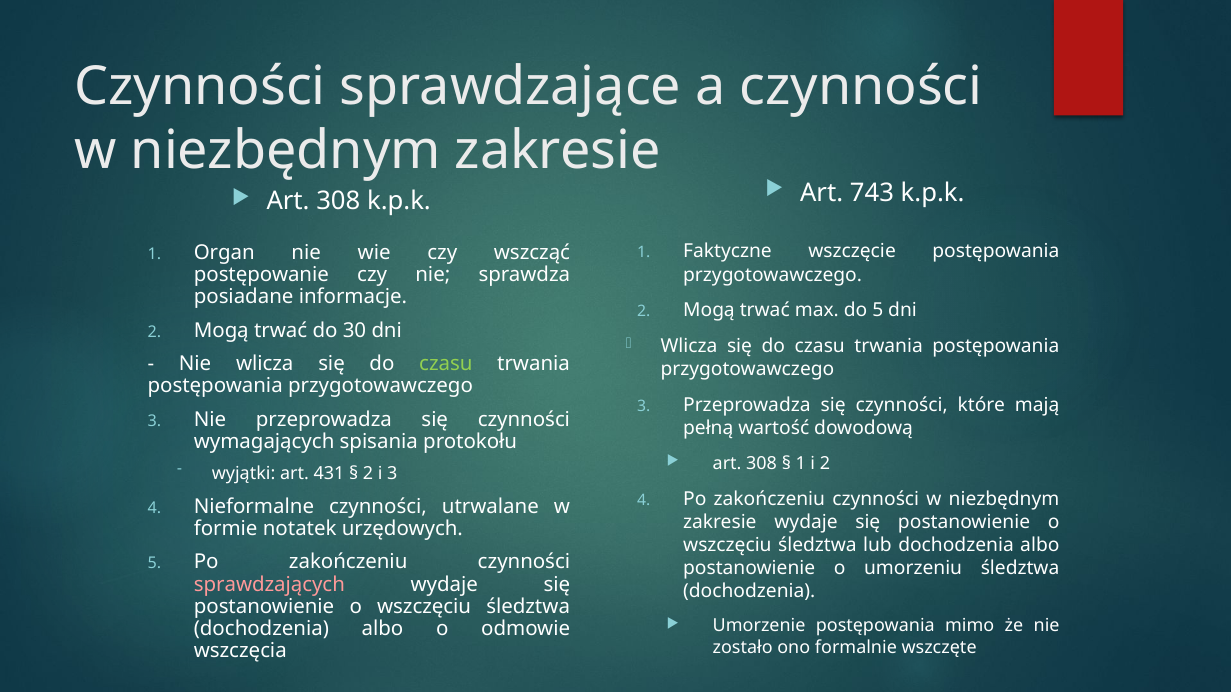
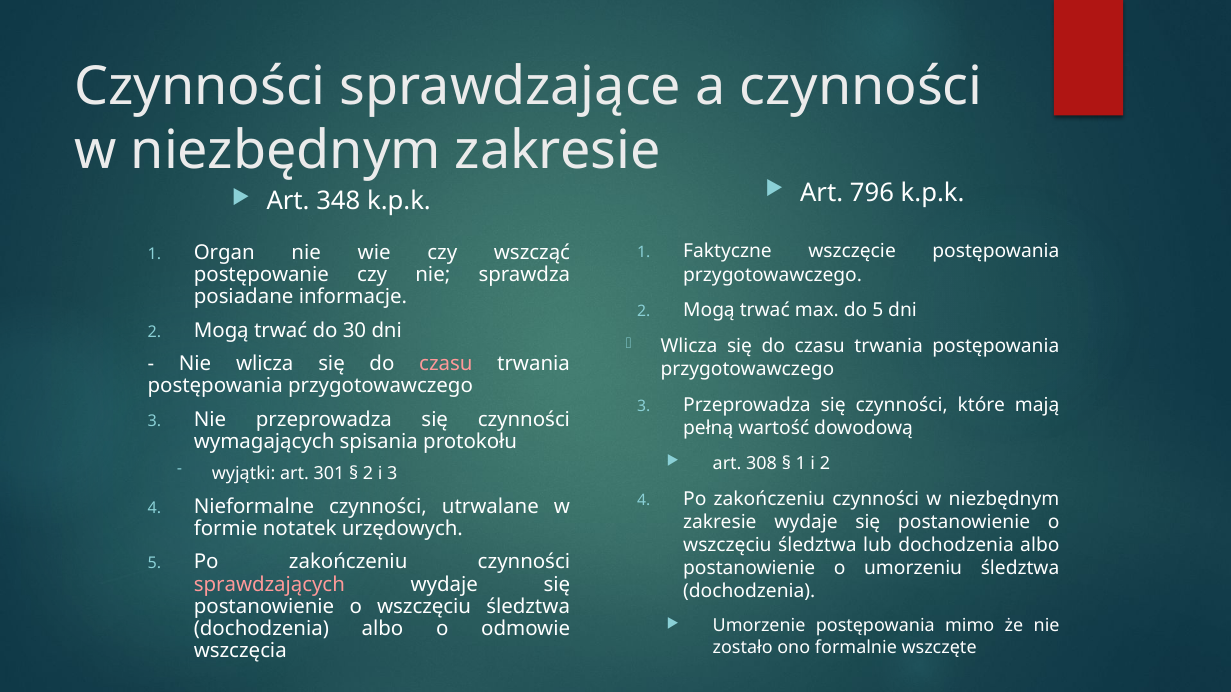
743: 743 -> 796
308 at (338, 201): 308 -> 348
czasu at (446, 364) colour: light green -> pink
431: 431 -> 301
